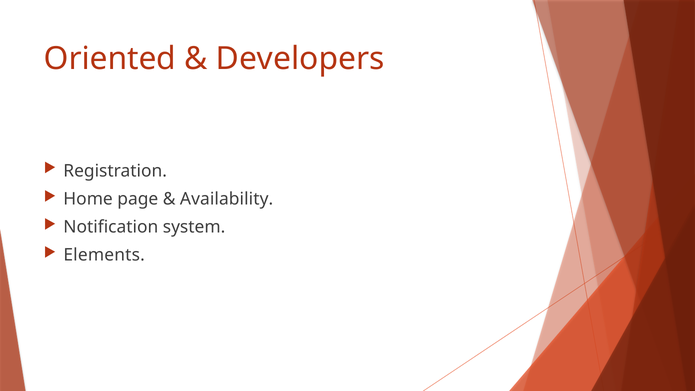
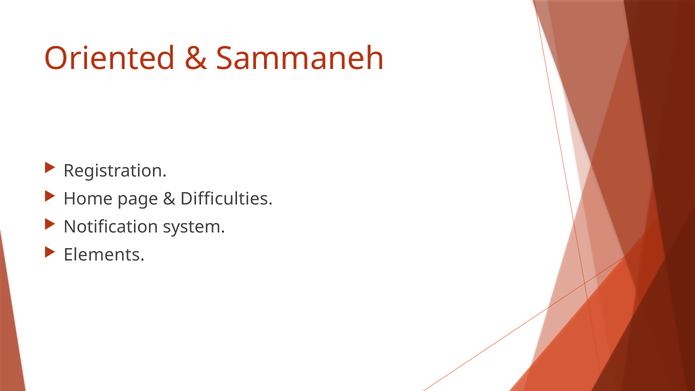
Developers: Developers -> Sammaneh
Availability: Availability -> Difficulties
